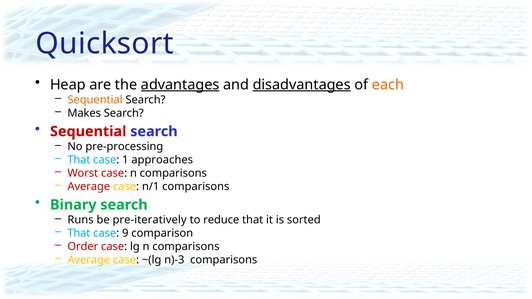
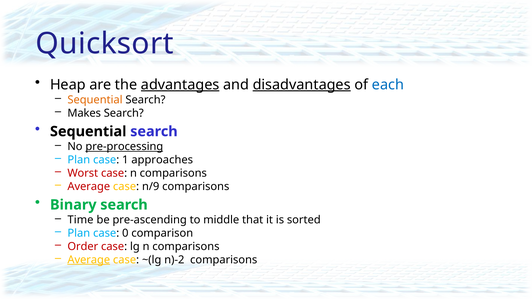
each colour: orange -> blue
Sequential at (88, 132) colour: red -> black
pre-processing underline: none -> present
That at (79, 160): That -> Plan
n/1: n/1 -> n/9
Runs: Runs -> Time
pre-iteratively: pre-iteratively -> pre-ascending
reduce: reduce -> middle
That at (79, 233): That -> Plan
9: 9 -> 0
Average at (89, 260) underline: none -> present
n)-3: n)-3 -> n)-2
